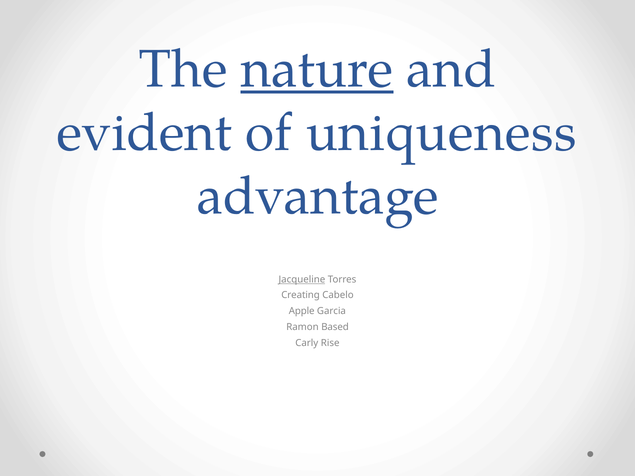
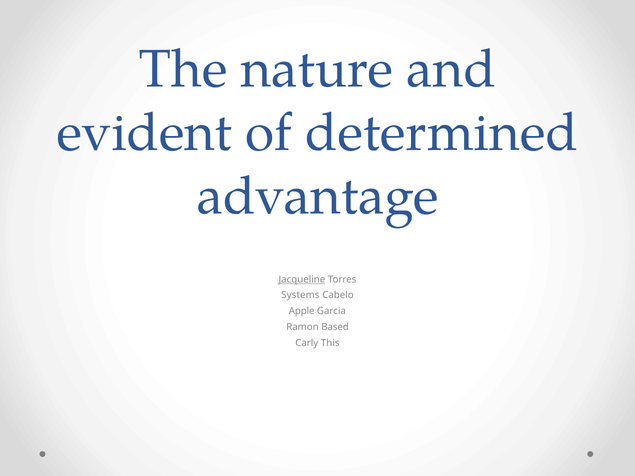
nature underline: present -> none
uniqueness: uniqueness -> determined
Creating: Creating -> Systems
Rise: Rise -> This
